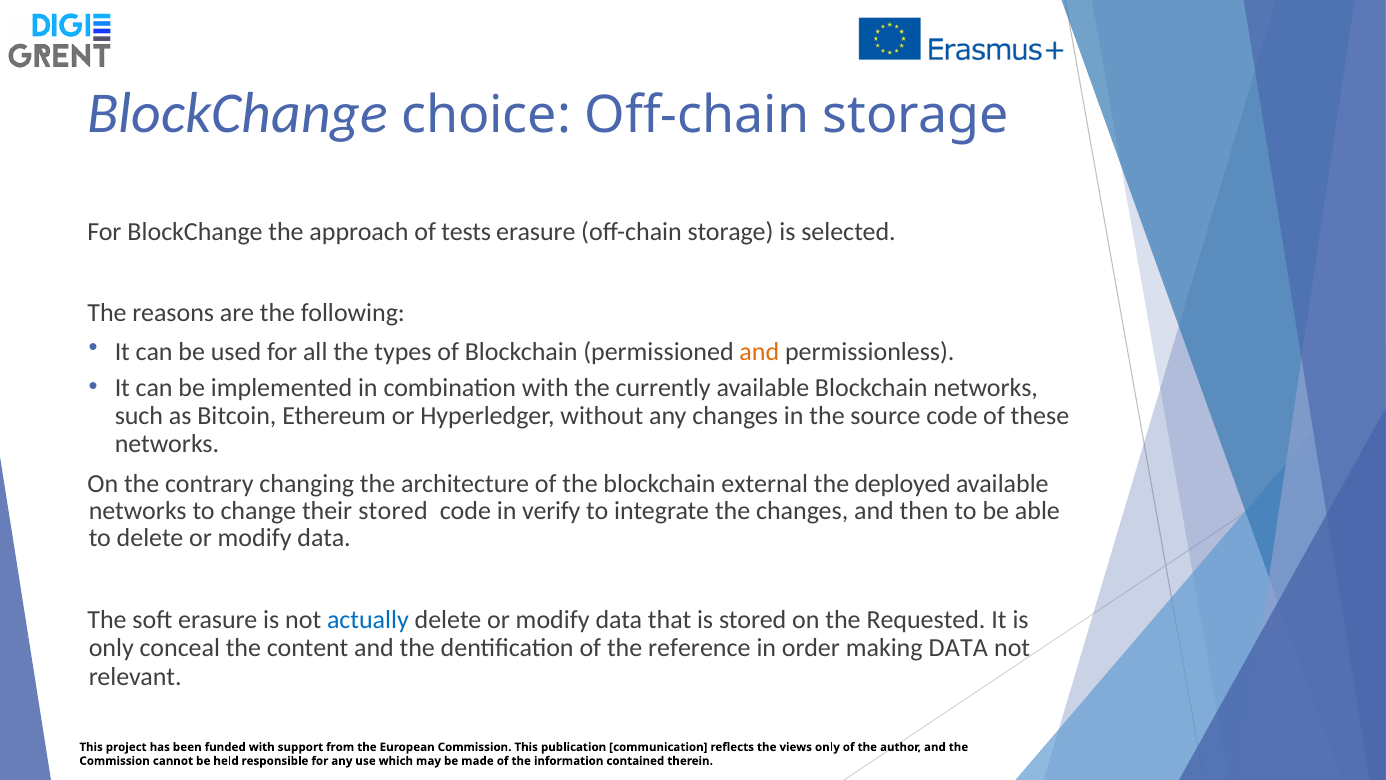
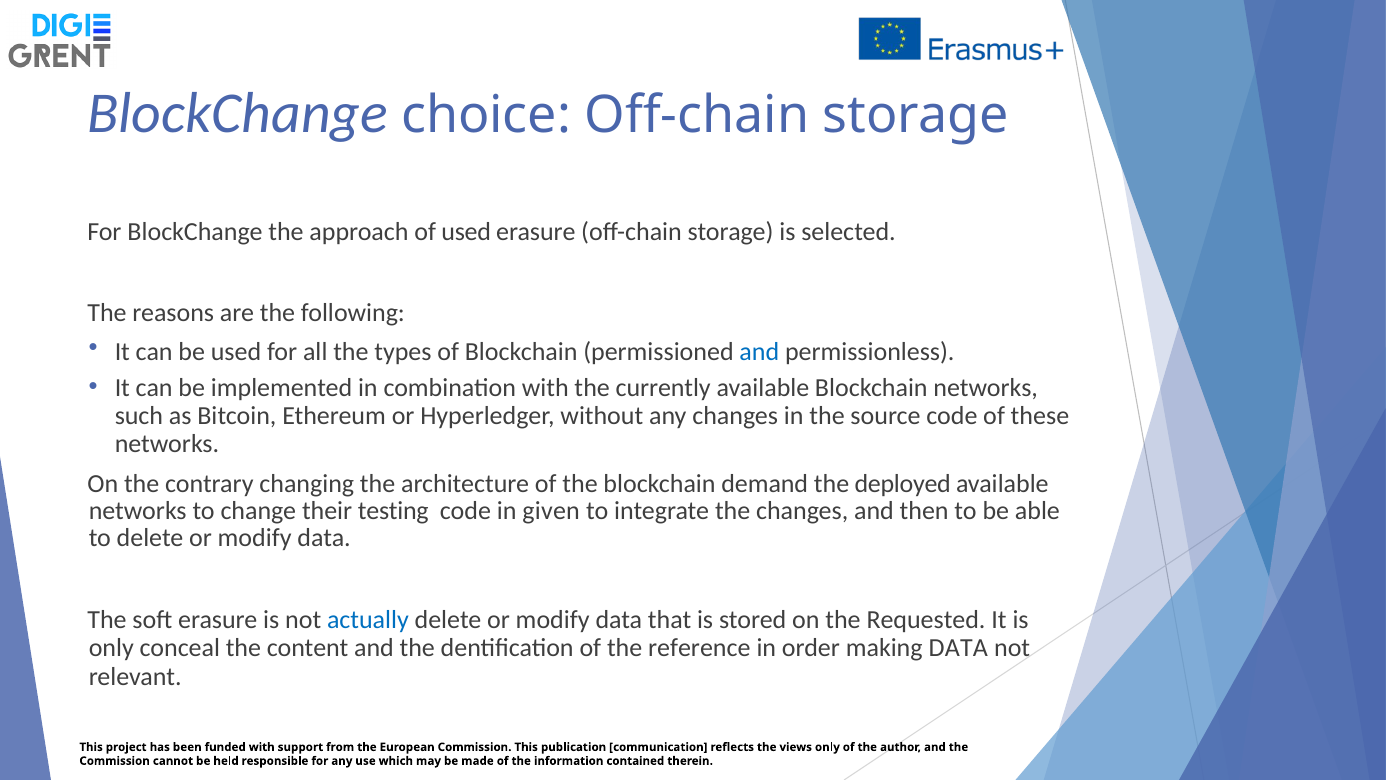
of tests: tests -> used
and at (759, 352) colour: orange -> blue
external: external -> demand
their stored: stored -> testing
verify: verify -> given
